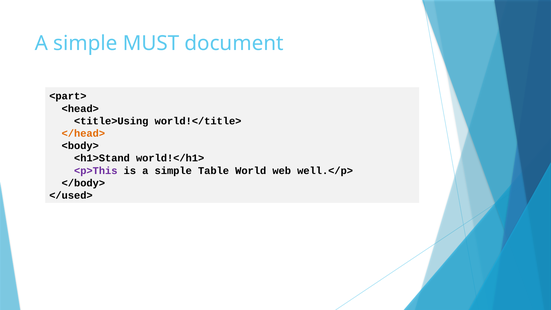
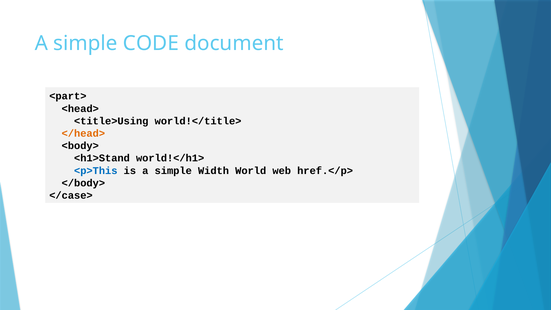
MUST: MUST -> CODE
<p>This colour: purple -> blue
Table: Table -> Width
well.</p>: well.</p> -> href.</p>
</used>: </used> -> </case>
